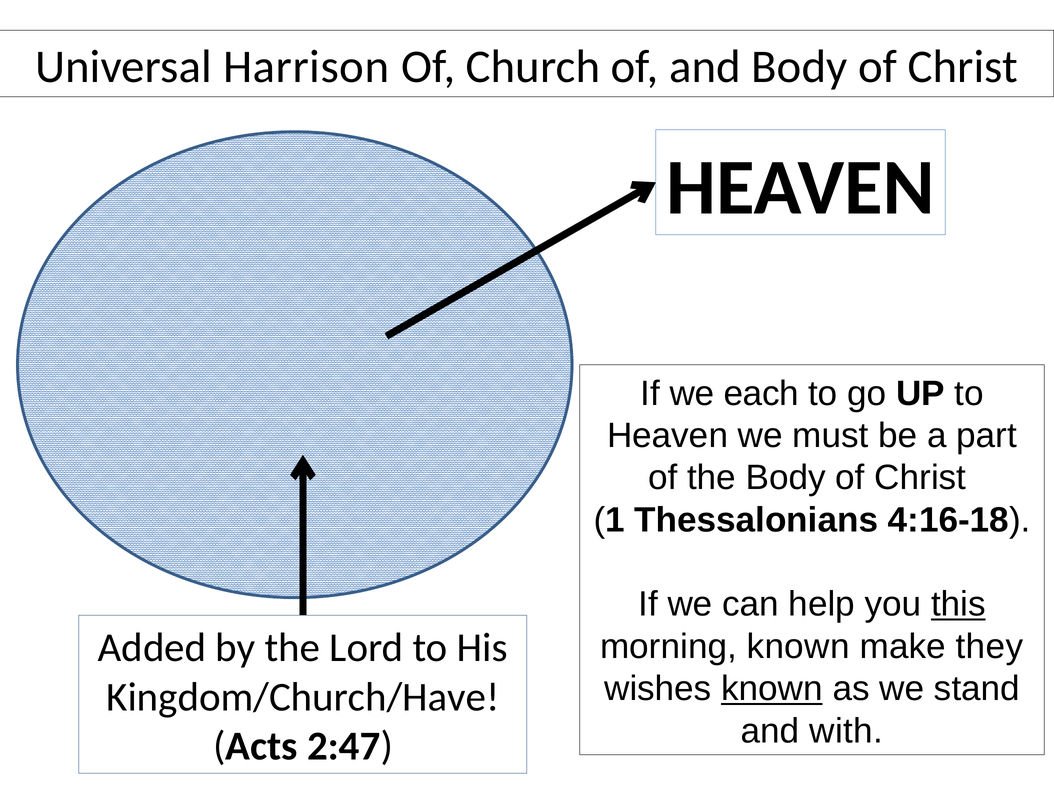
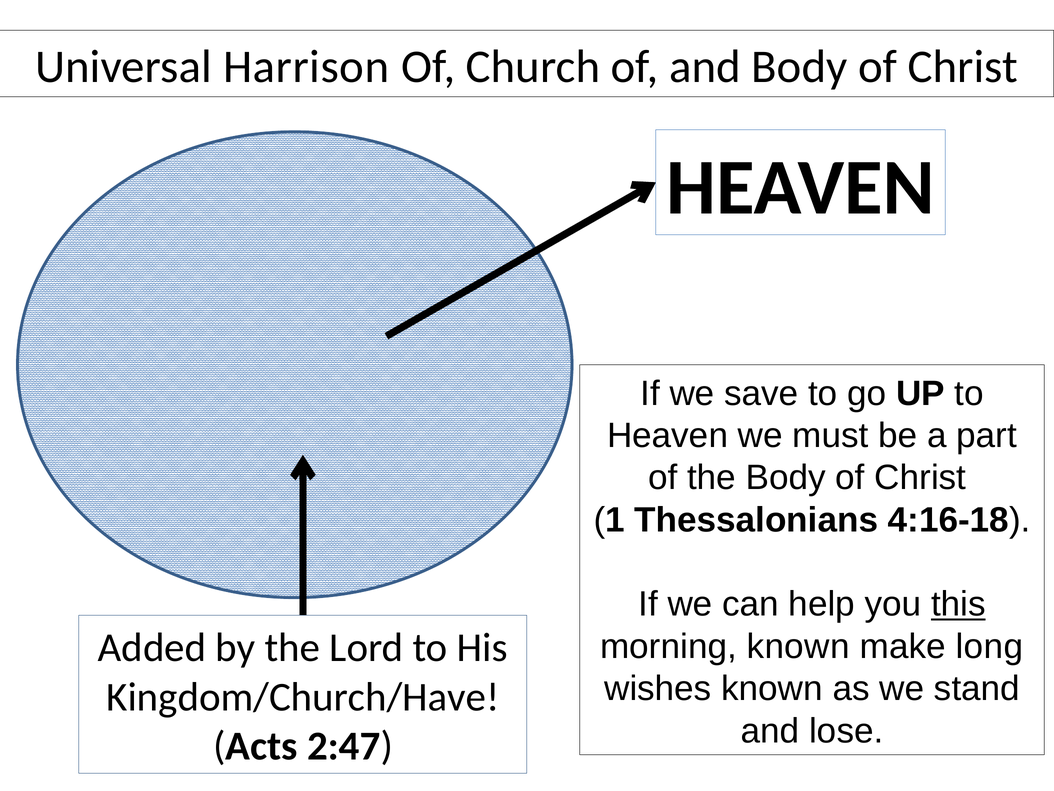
each: each -> save
they: they -> long
known at (772, 688) underline: present -> none
with: with -> lose
